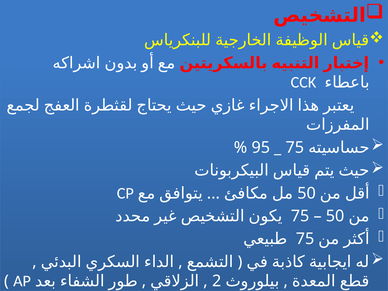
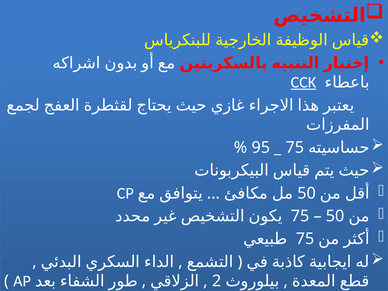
CCK underline: none -> present
